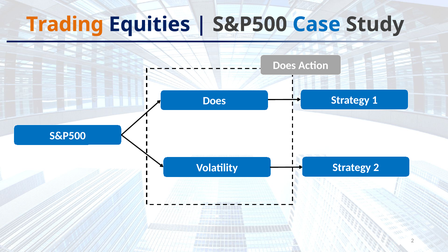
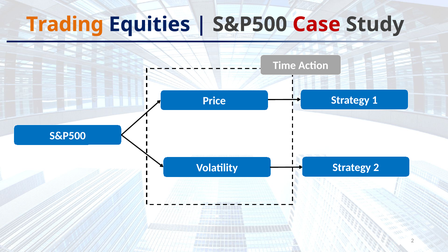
Case colour: blue -> red
Does at (284, 66): Does -> Time
Does at (214, 101): Does -> Price
